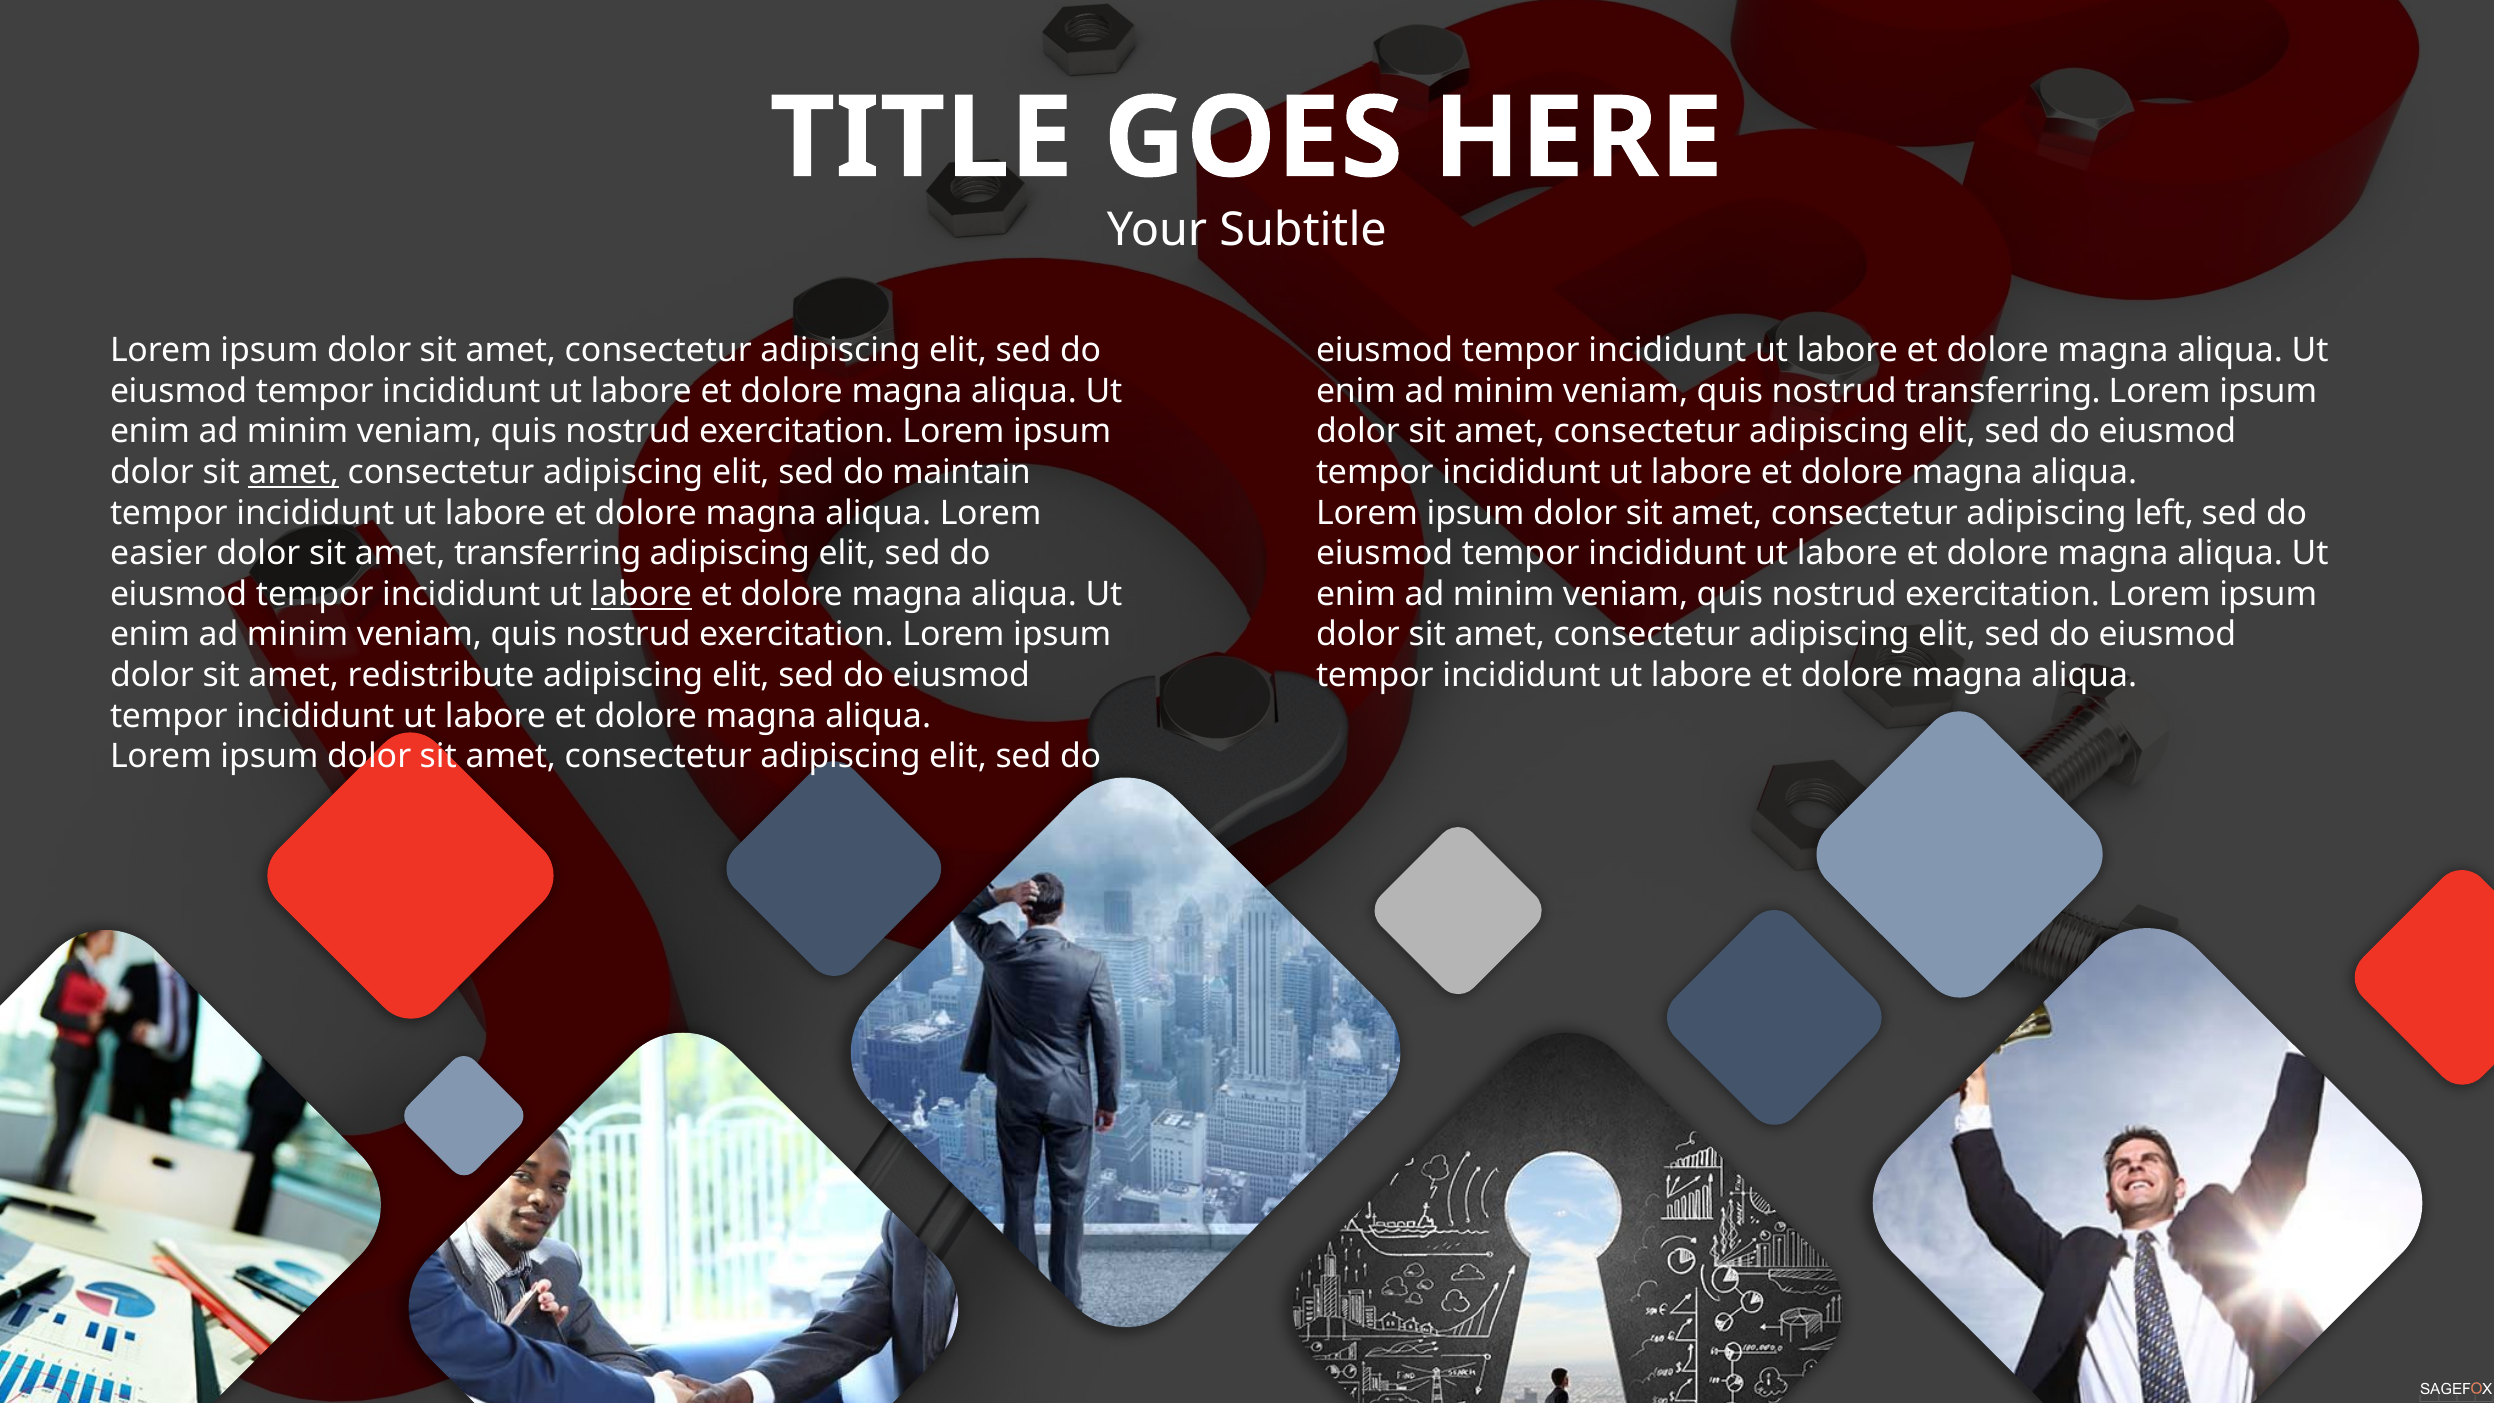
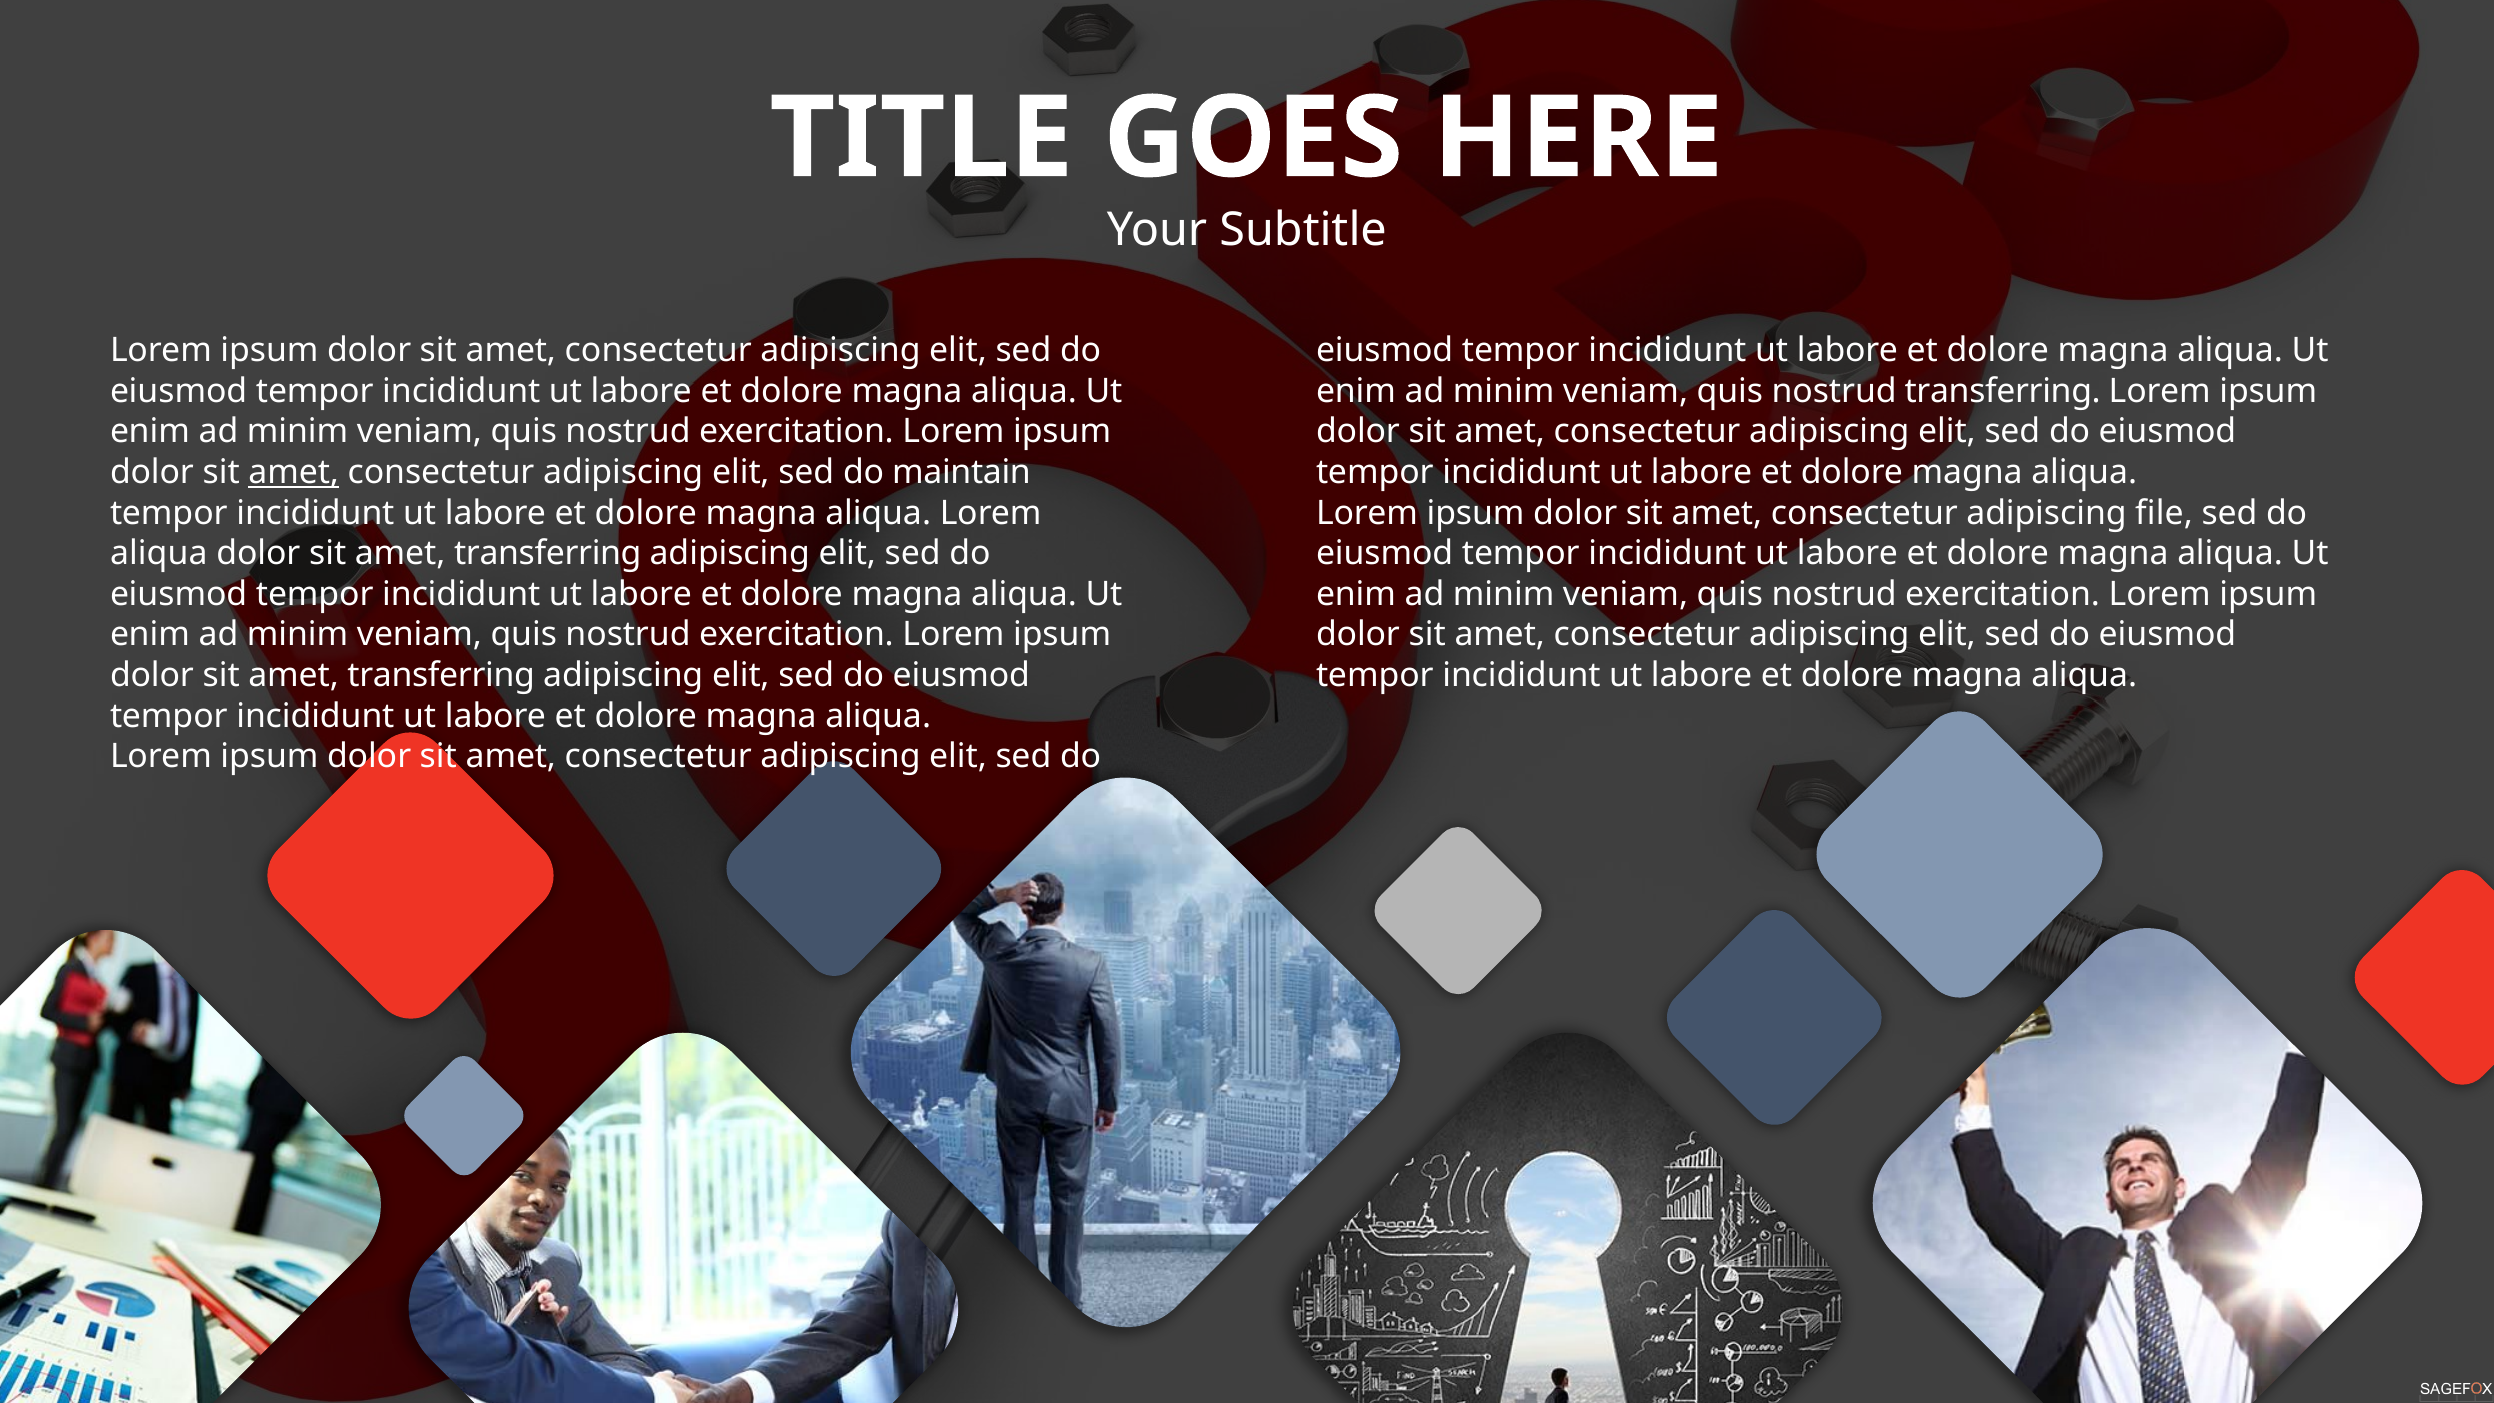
left: left -> file
easier at (159, 554): easier -> aliqua
labore at (641, 594) underline: present -> none
redistribute at (441, 675): redistribute -> transferring
